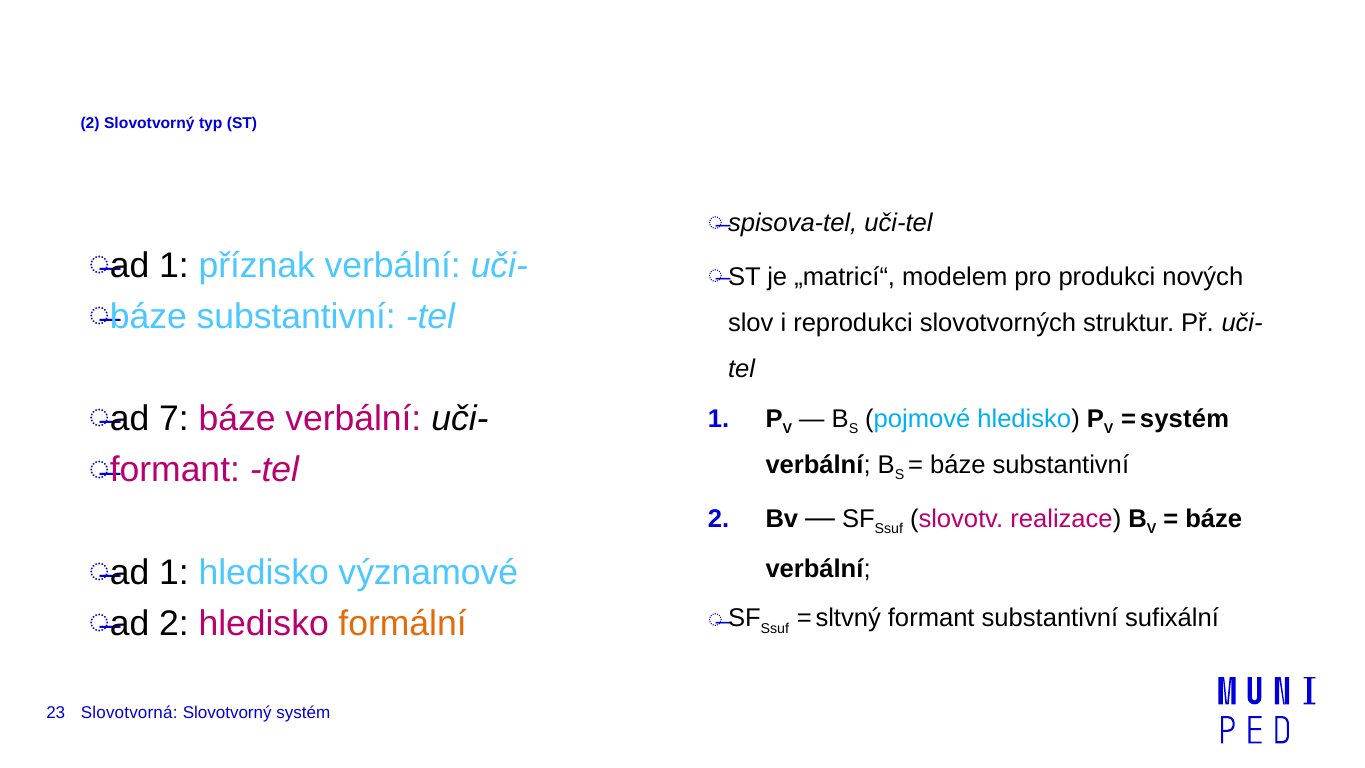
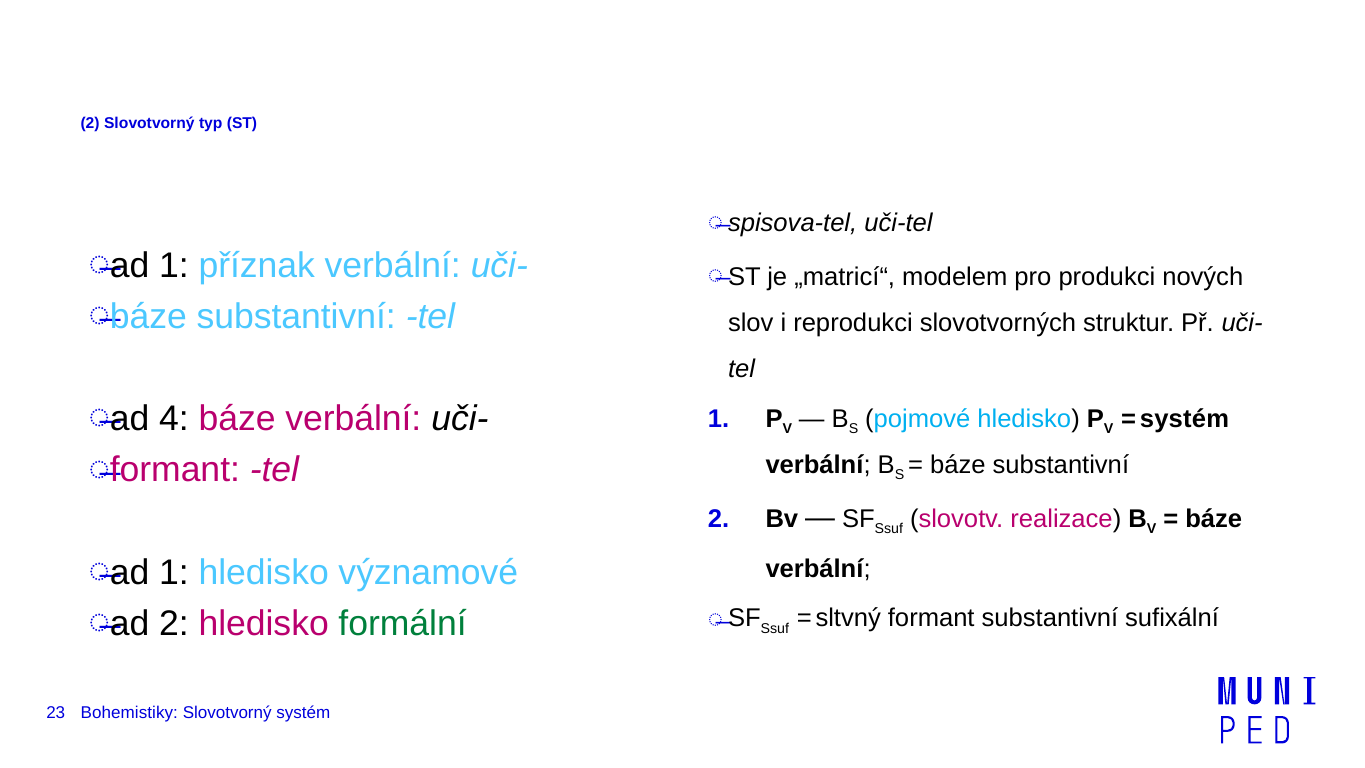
7: 7 -> 4
formální colour: orange -> green
Slovotvorná: Slovotvorná -> Bohemistiky
